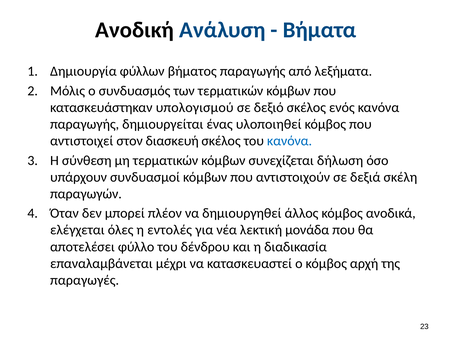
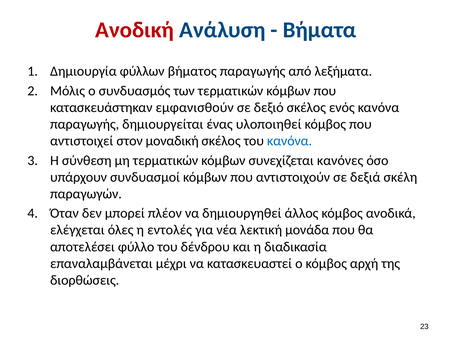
Ανοδική colour: black -> red
υπολογισμού: υπολογισμού -> εμφανισθούν
διασκευή: διασκευή -> μοναδική
δήλωση: δήλωση -> κανόνες
παραγωγές: παραγωγές -> διορθώσεις
